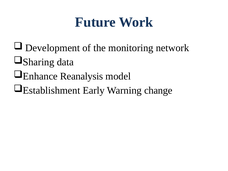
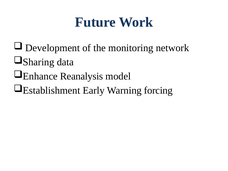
change: change -> forcing
